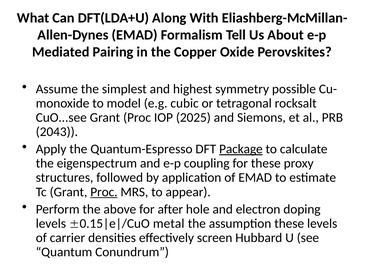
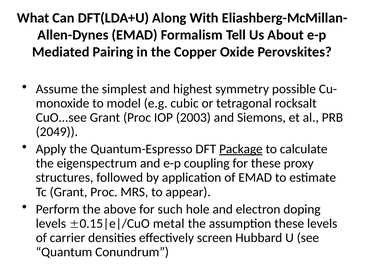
2025: 2025 -> 2003
2043: 2043 -> 2049
Proc at (104, 192) underline: present -> none
after: after -> such
